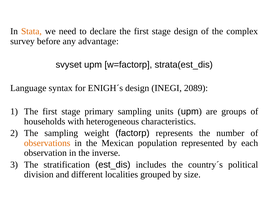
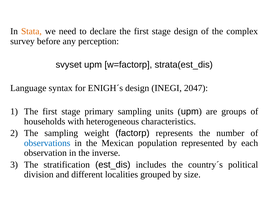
advantage: advantage -> perception
2089: 2089 -> 2047
observations colour: orange -> blue
